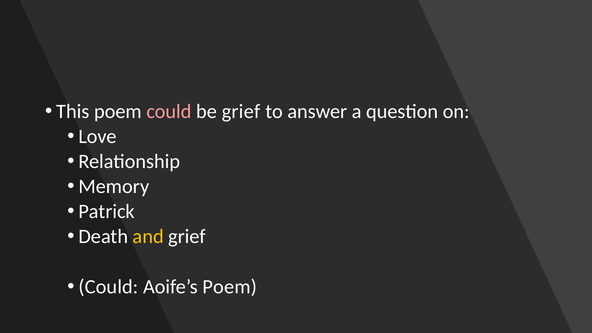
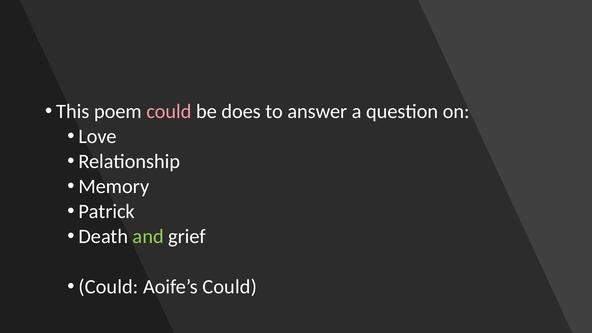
be grief: grief -> does
and colour: yellow -> light green
Aoife’s Poem: Poem -> Could
